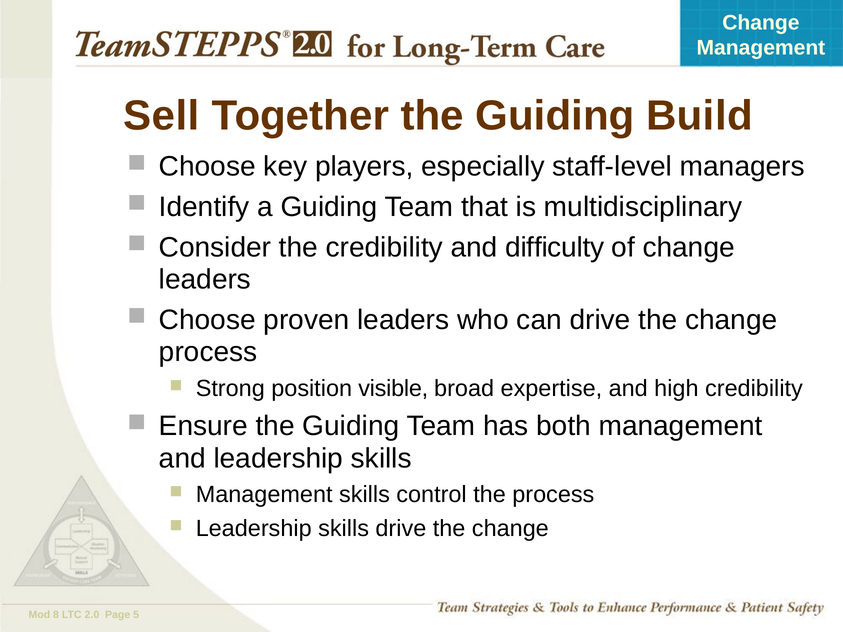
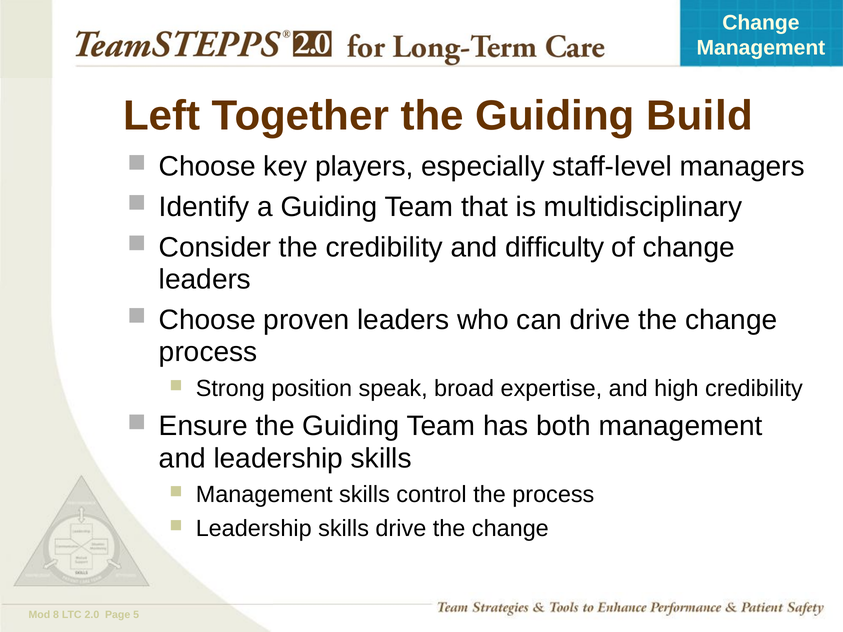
Sell: Sell -> Left
visible: visible -> speak
